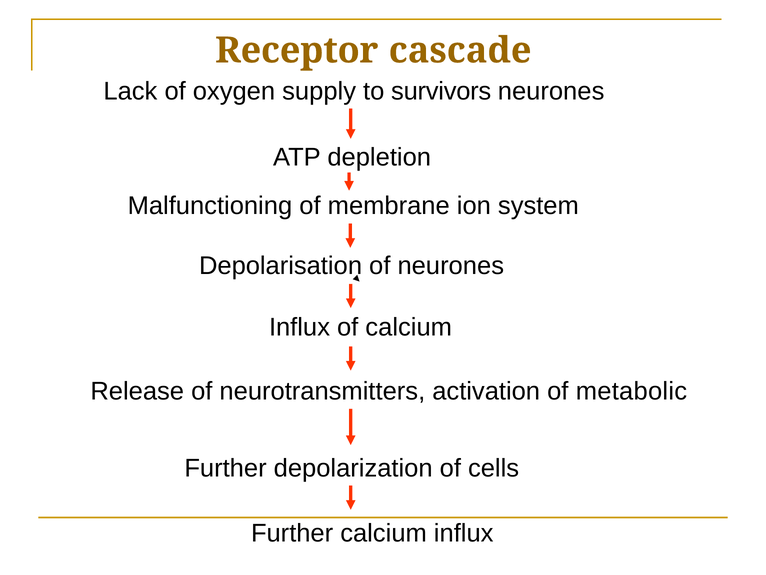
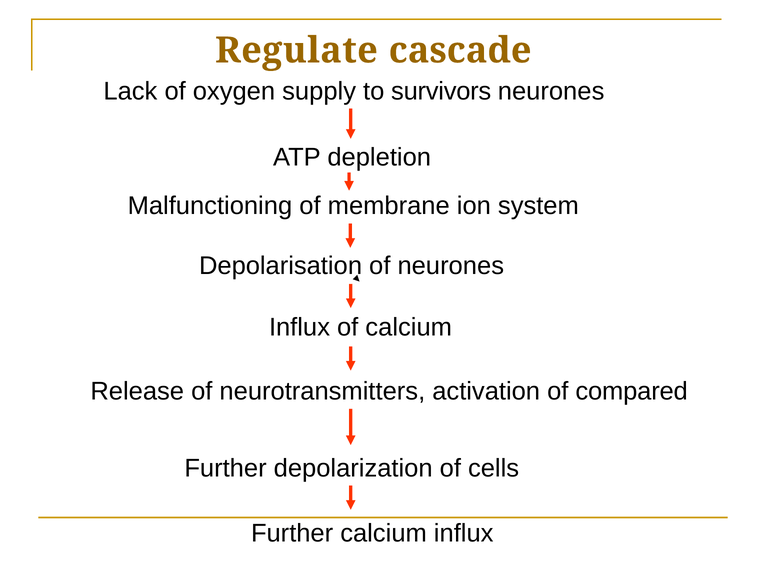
Receptor: Receptor -> Regulate
metabolic: metabolic -> compared
